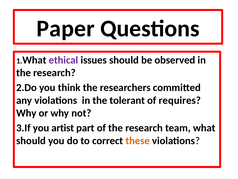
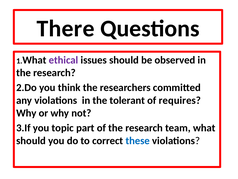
Paper: Paper -> There
artist: artist -> topic
these colour: orange -> blue
